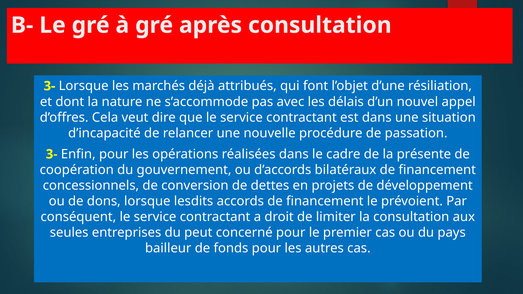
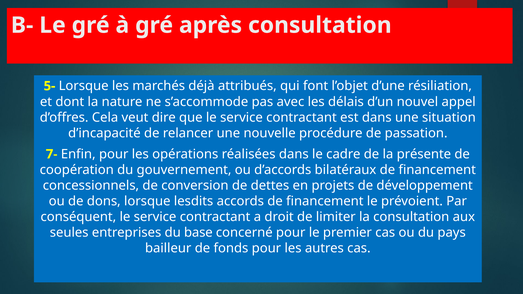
3- at (49, 86): 3- -> 5-
3- at (52, 154): 3- -> 7-
peut: peut -> base
